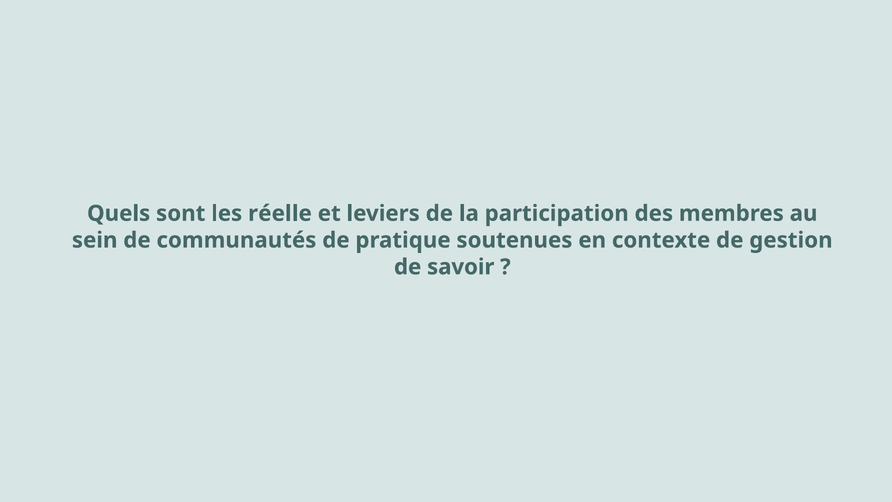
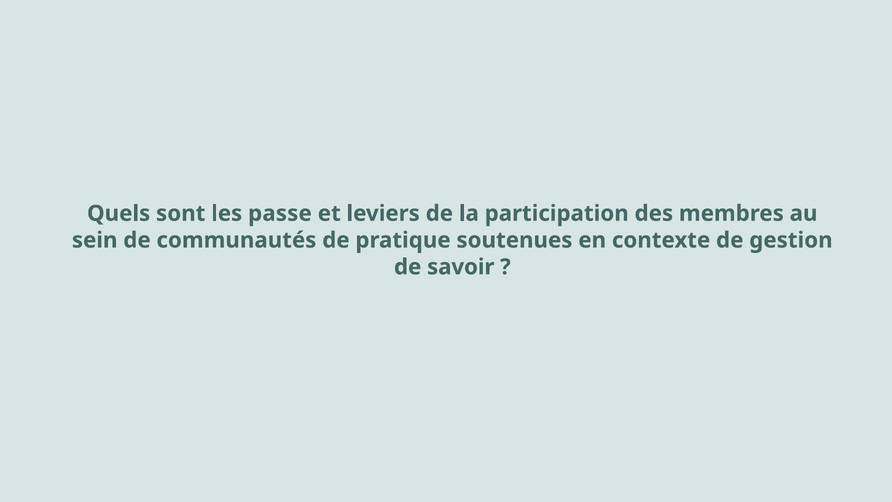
réelle: réelle -> passe
